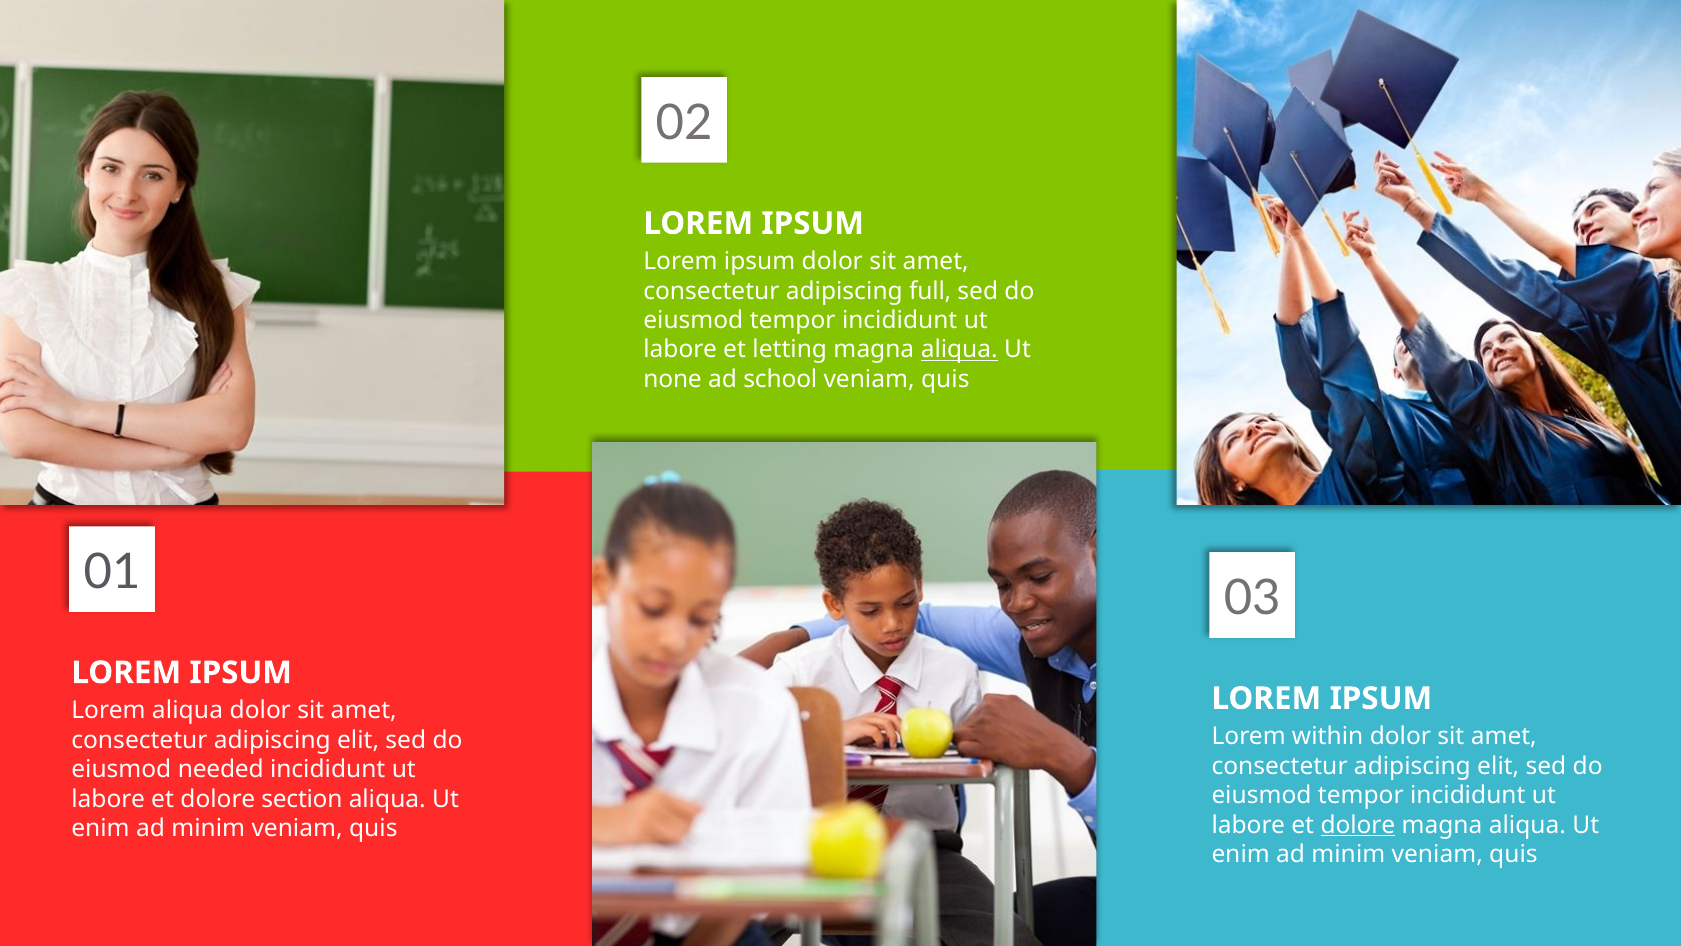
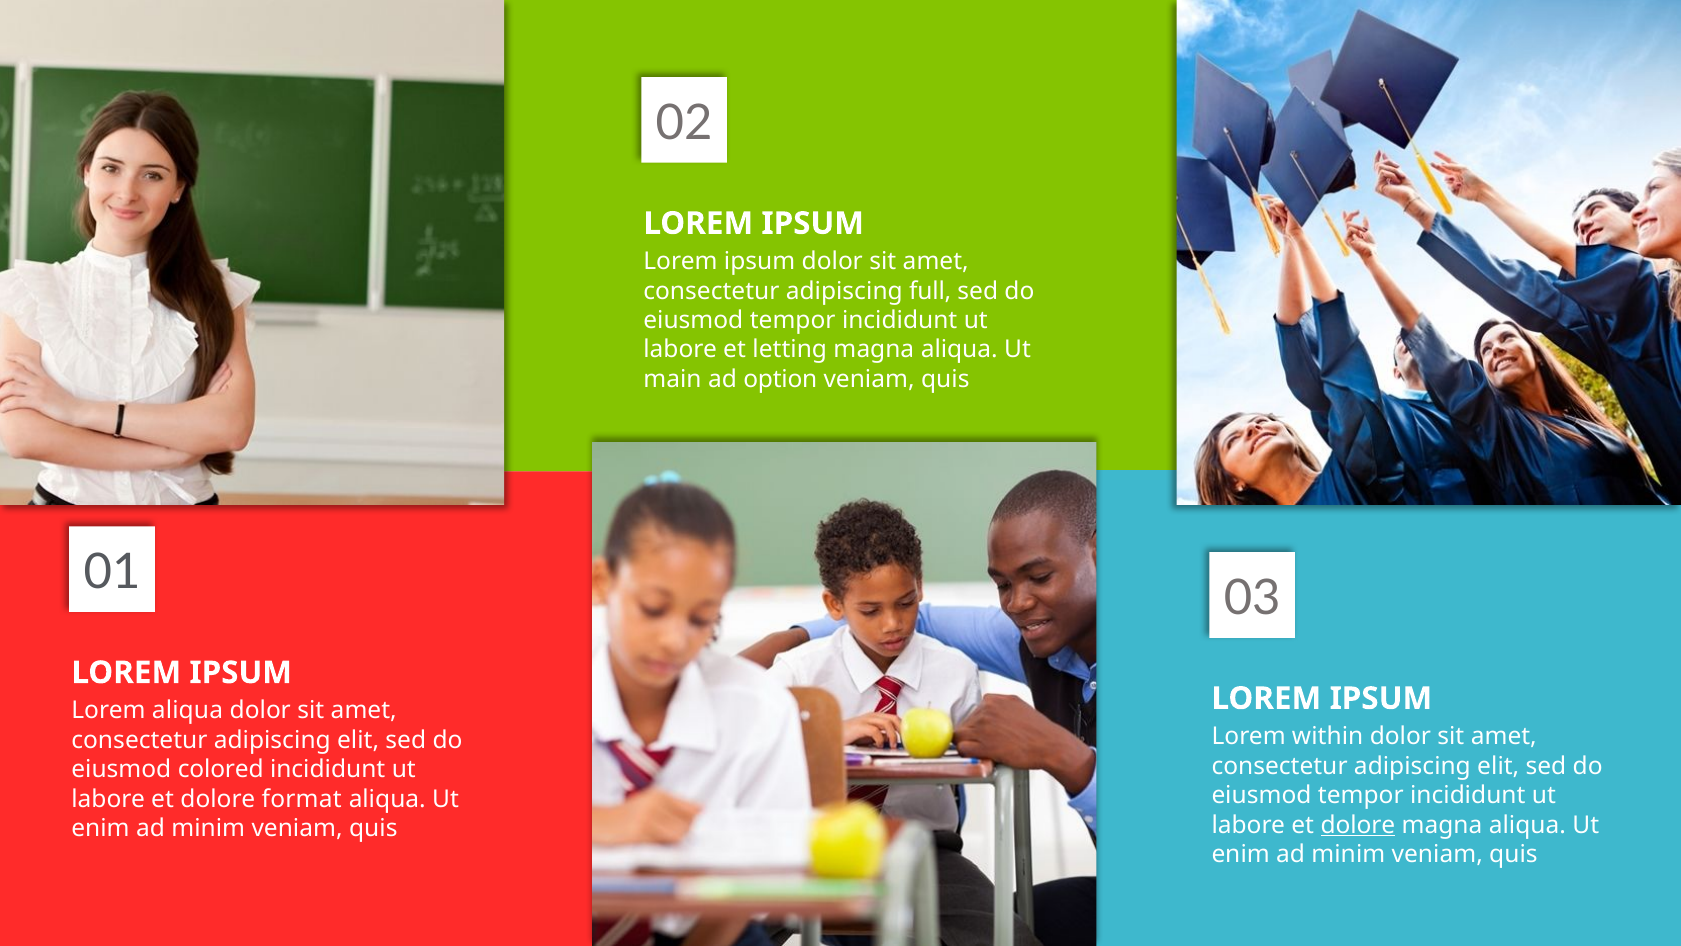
aliqua at (959, 350) underline: present -> none
none: none -> main
school: school -> option
needed: needed -> colored
section: section -> format
